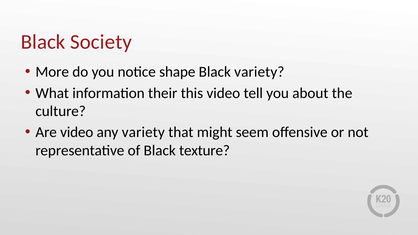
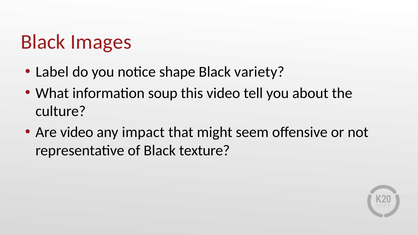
Society: Society -> Images
More: More -> Label
their: their -> soup
any variety: variety -> impact
